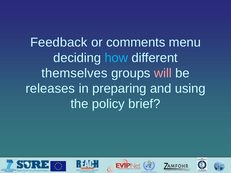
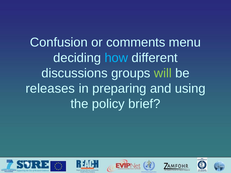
Feedback: Feedback -> Confusion
themselves: themselves -> discussions
will colour: pink -> light green
